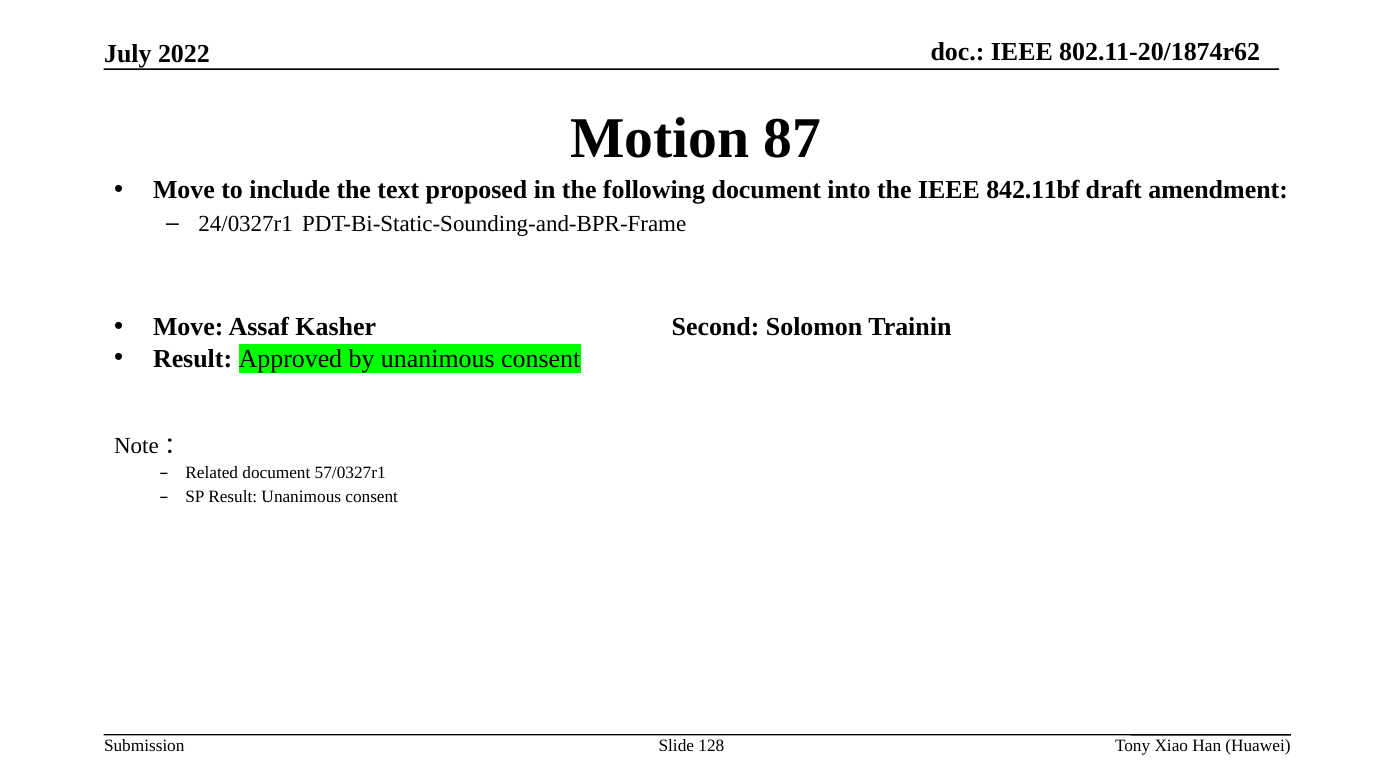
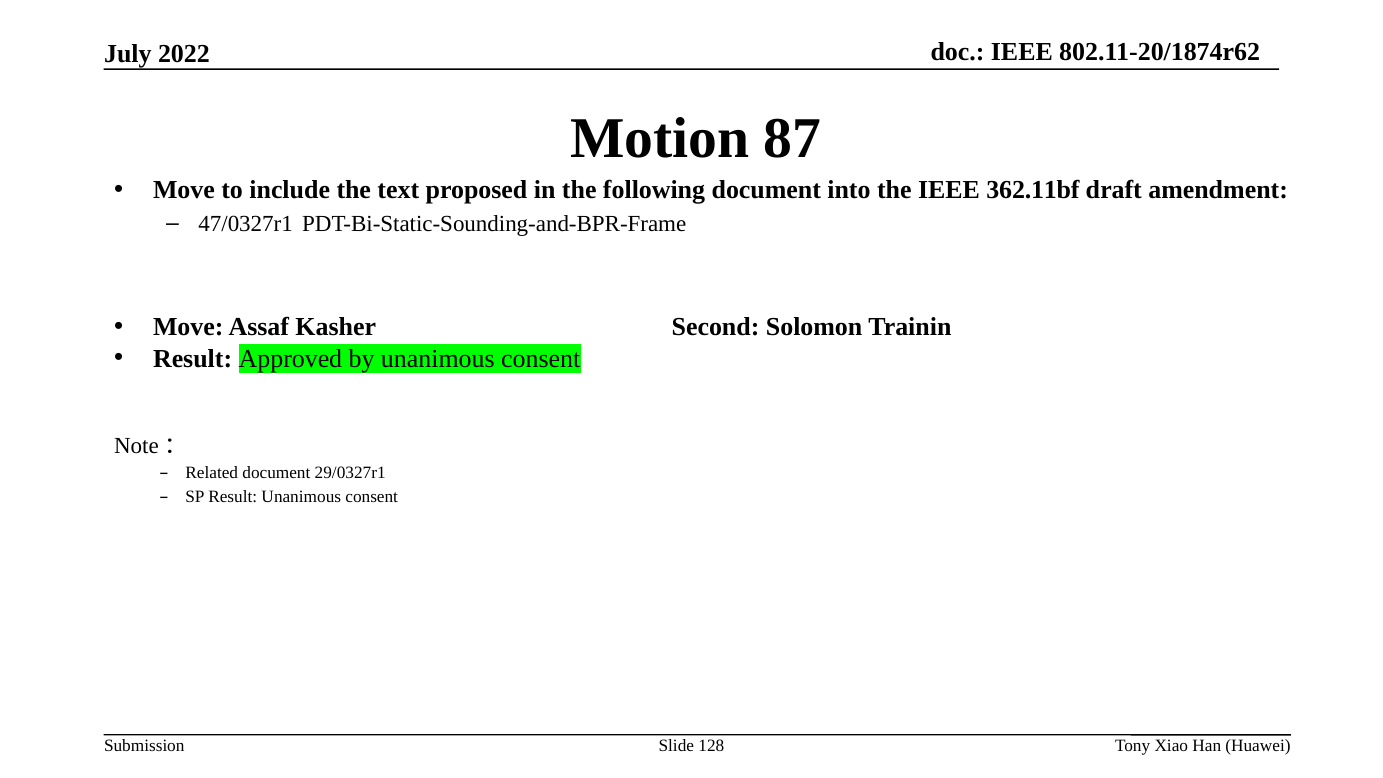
842.11bf: 842.11bf -> 362.11bf
24/0327r1: 24/0327r1 -> 47/0327r1
57/0327r1: 57/0327r1 -> 29/0327r1
